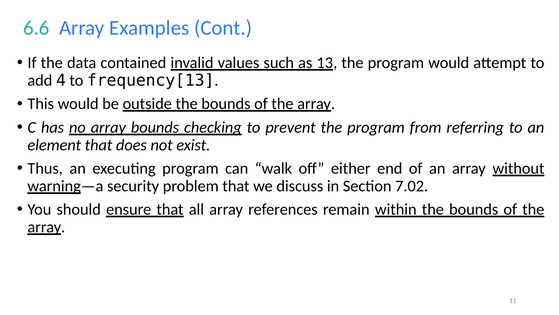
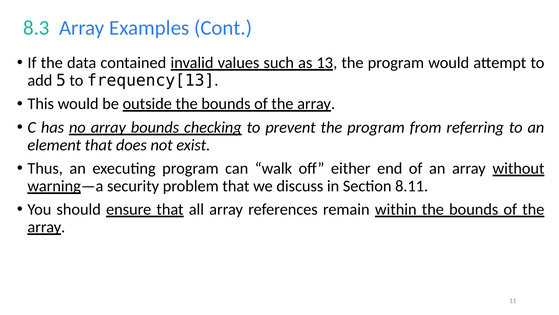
6.6: 6.6 -> 8.3
4: 4 -> 5
7.02: 7.02 -> 8.11
